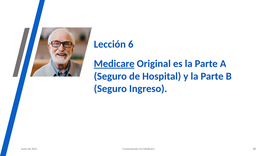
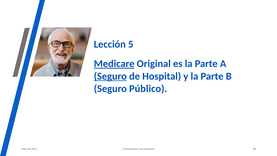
6: 6 -> 5
Seguro at (110, 76) underline: none -> present
Ingreso: Ingreso -> Público
